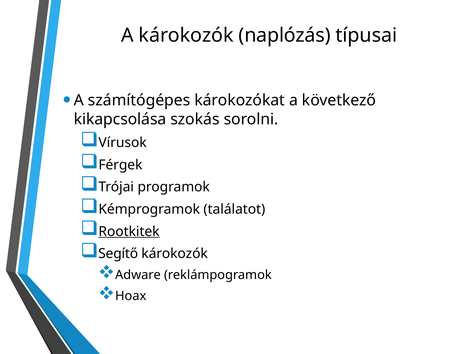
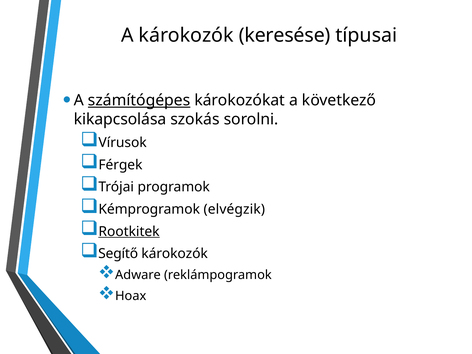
naplózás: naplózás -> keresése
számítógépes underline: none -> present
találatot: találatot -> elvégzik
